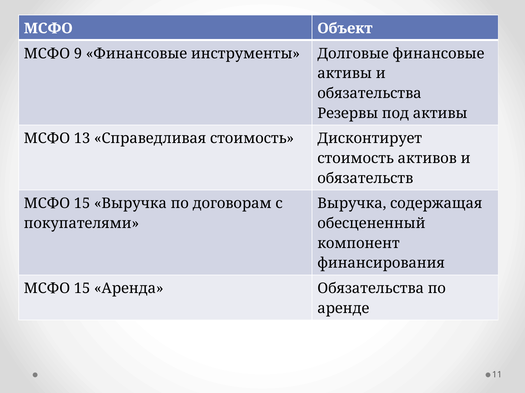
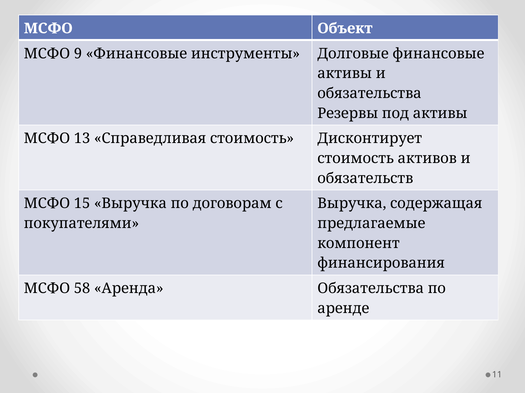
обесцененный: обесцененный -> предлагаемые
15 at (82, 289): 15 -> 58
